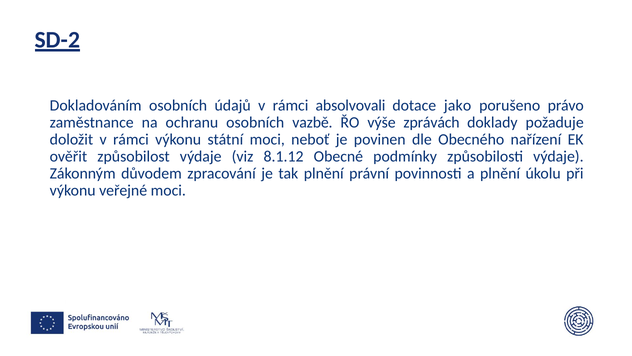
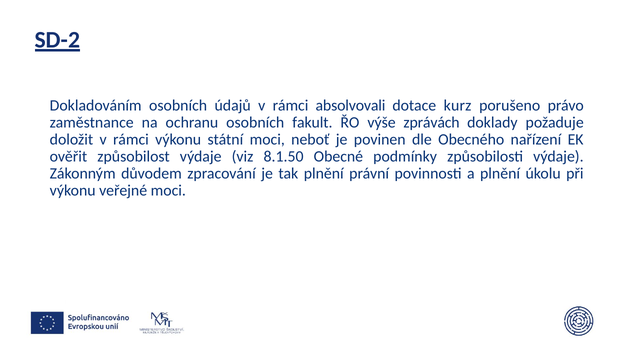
jako: jako -> kurz
vazbě: vazbě -> fakult
8.1.12: 8.1.12 -> 8.1.50
